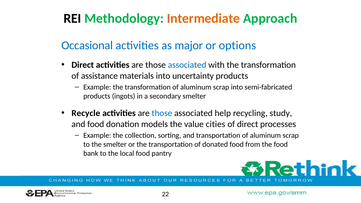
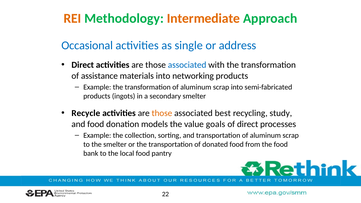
REI colour: black -> orange
major: major -> single
options: options -> address
uncertainty: uncertainty -> networking
those at (162, 113) colour: blue -> orange
help: help -> best
cities: cities -> goals
